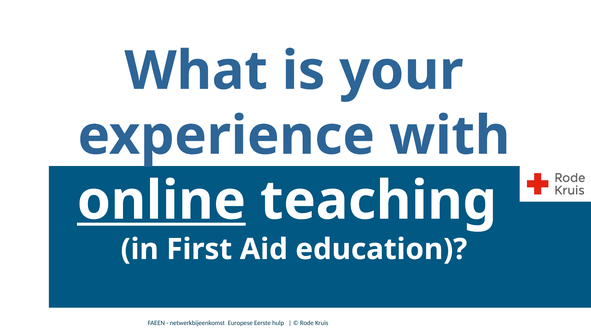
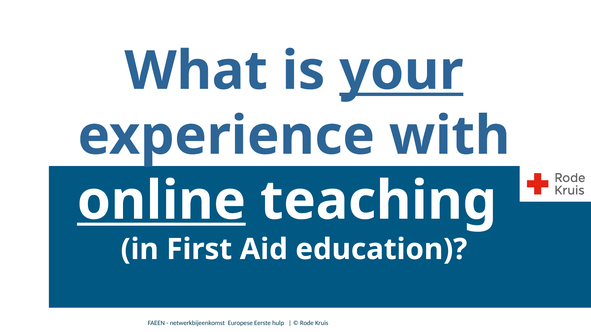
your underline: none -> present
